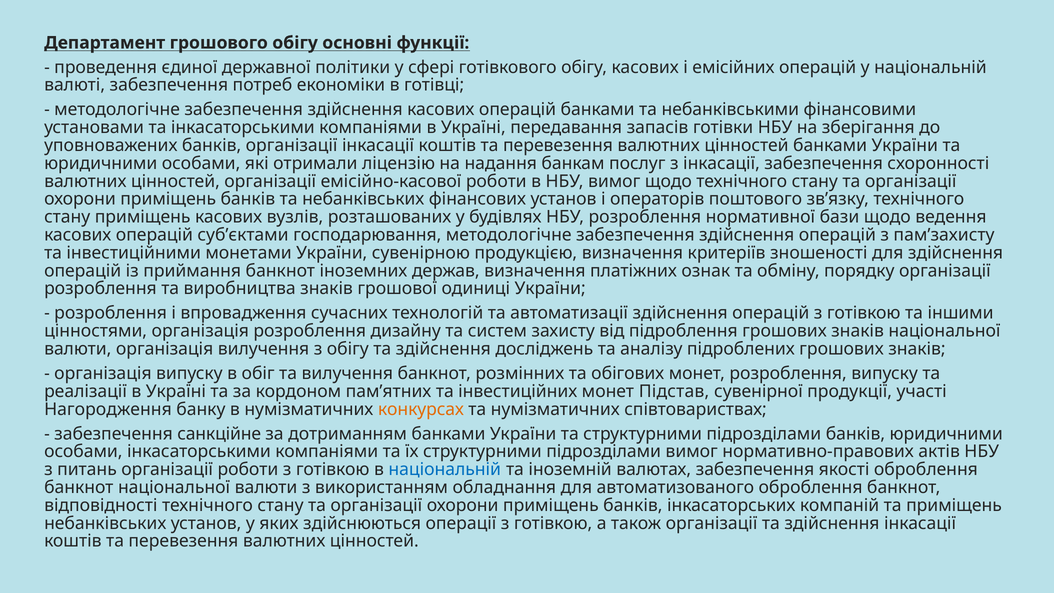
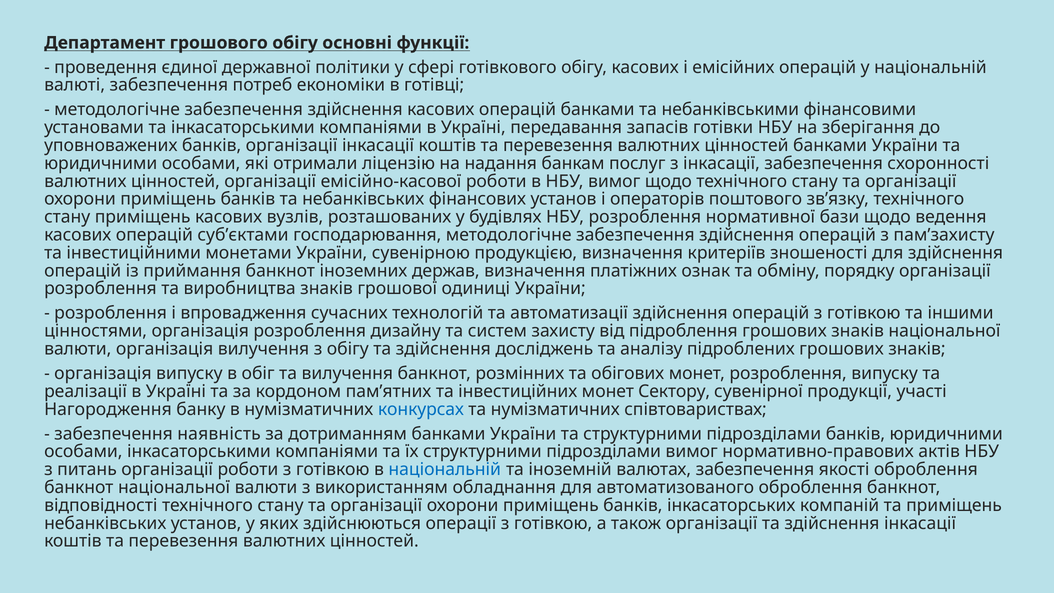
Підстав: Підстав -> Сектору
конкурсах colour: orange -> blue
санкційне: санкційне -> наявність
